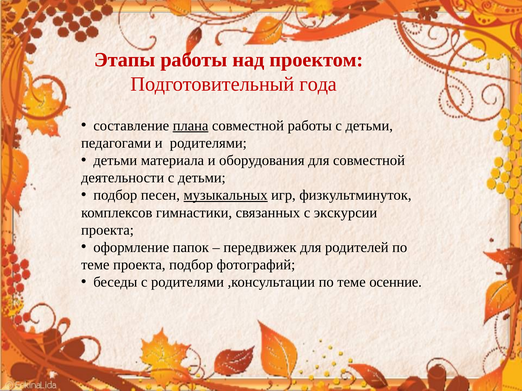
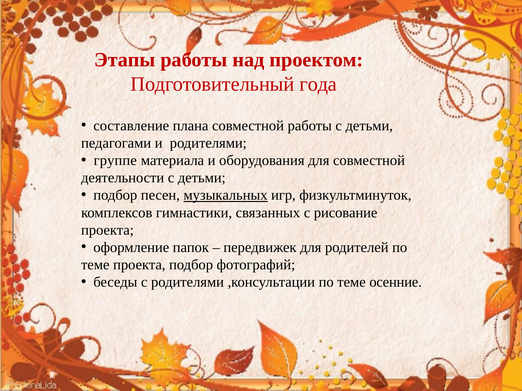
плана underline: present -> none
детьми at (115, 161): детьми -> группе
экскурсии: экскурсии -> рисование
